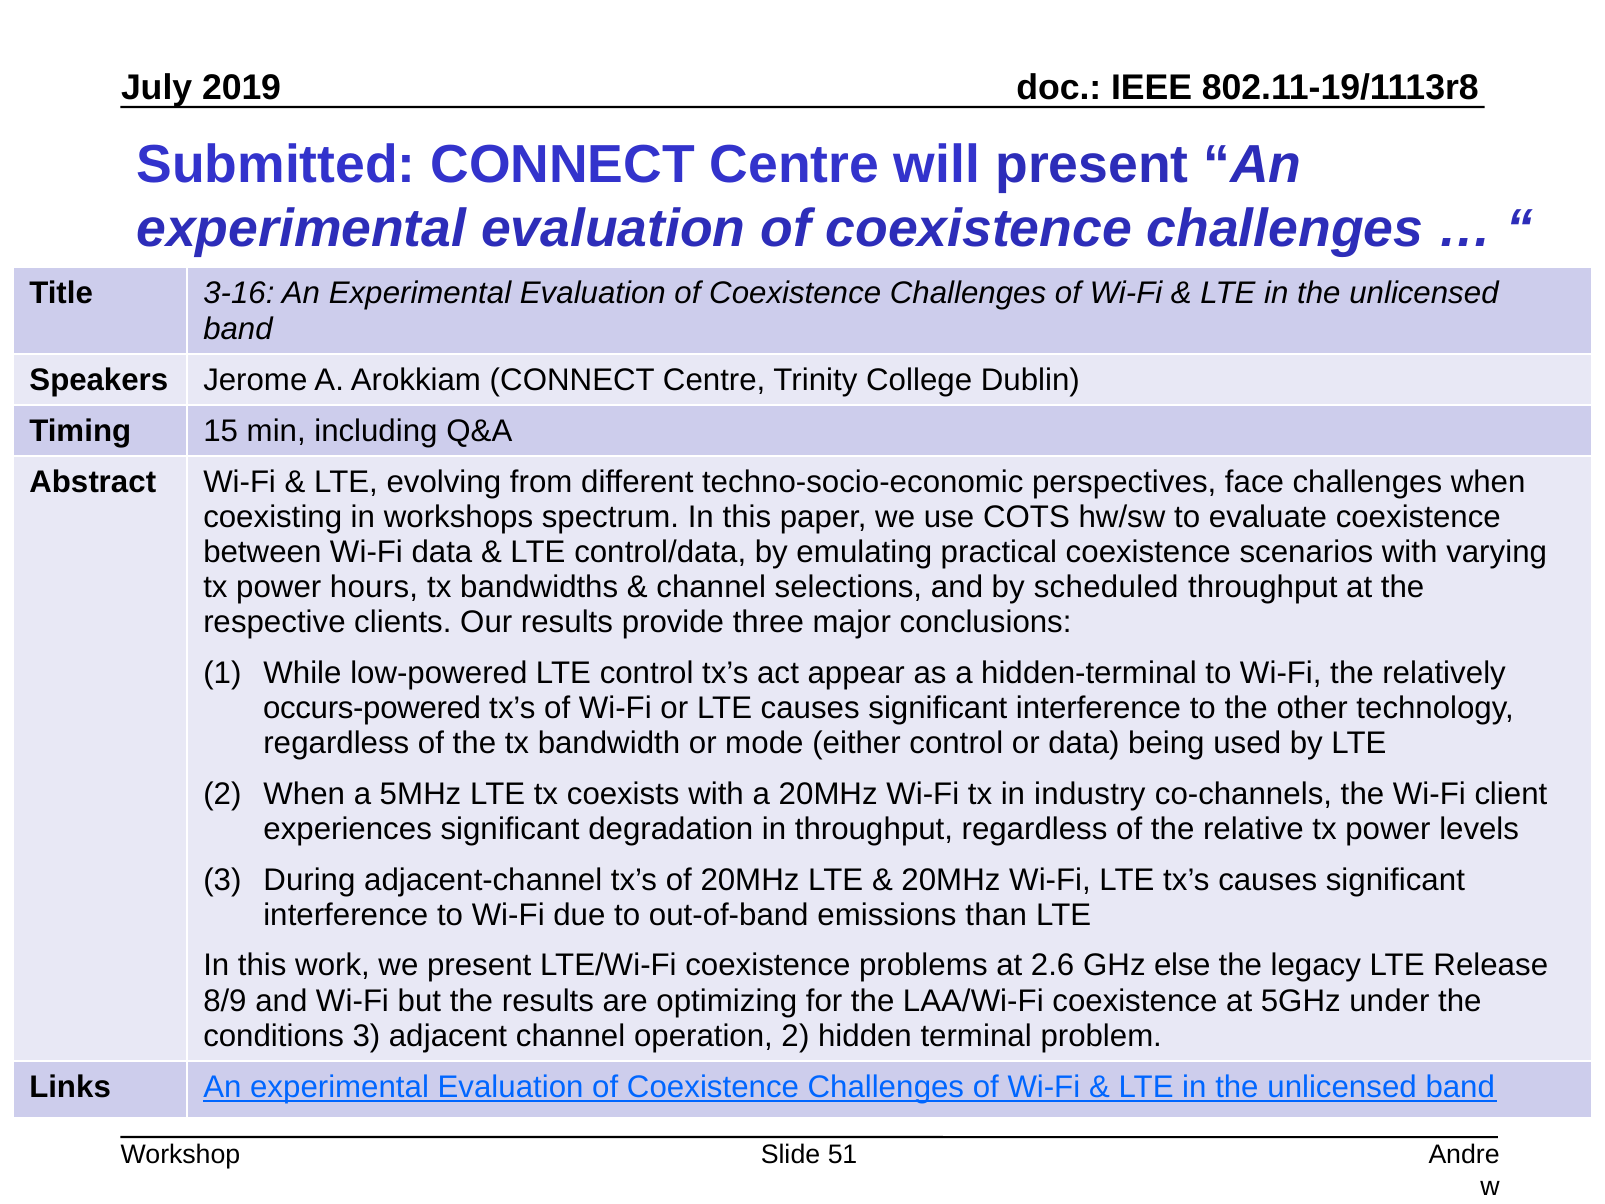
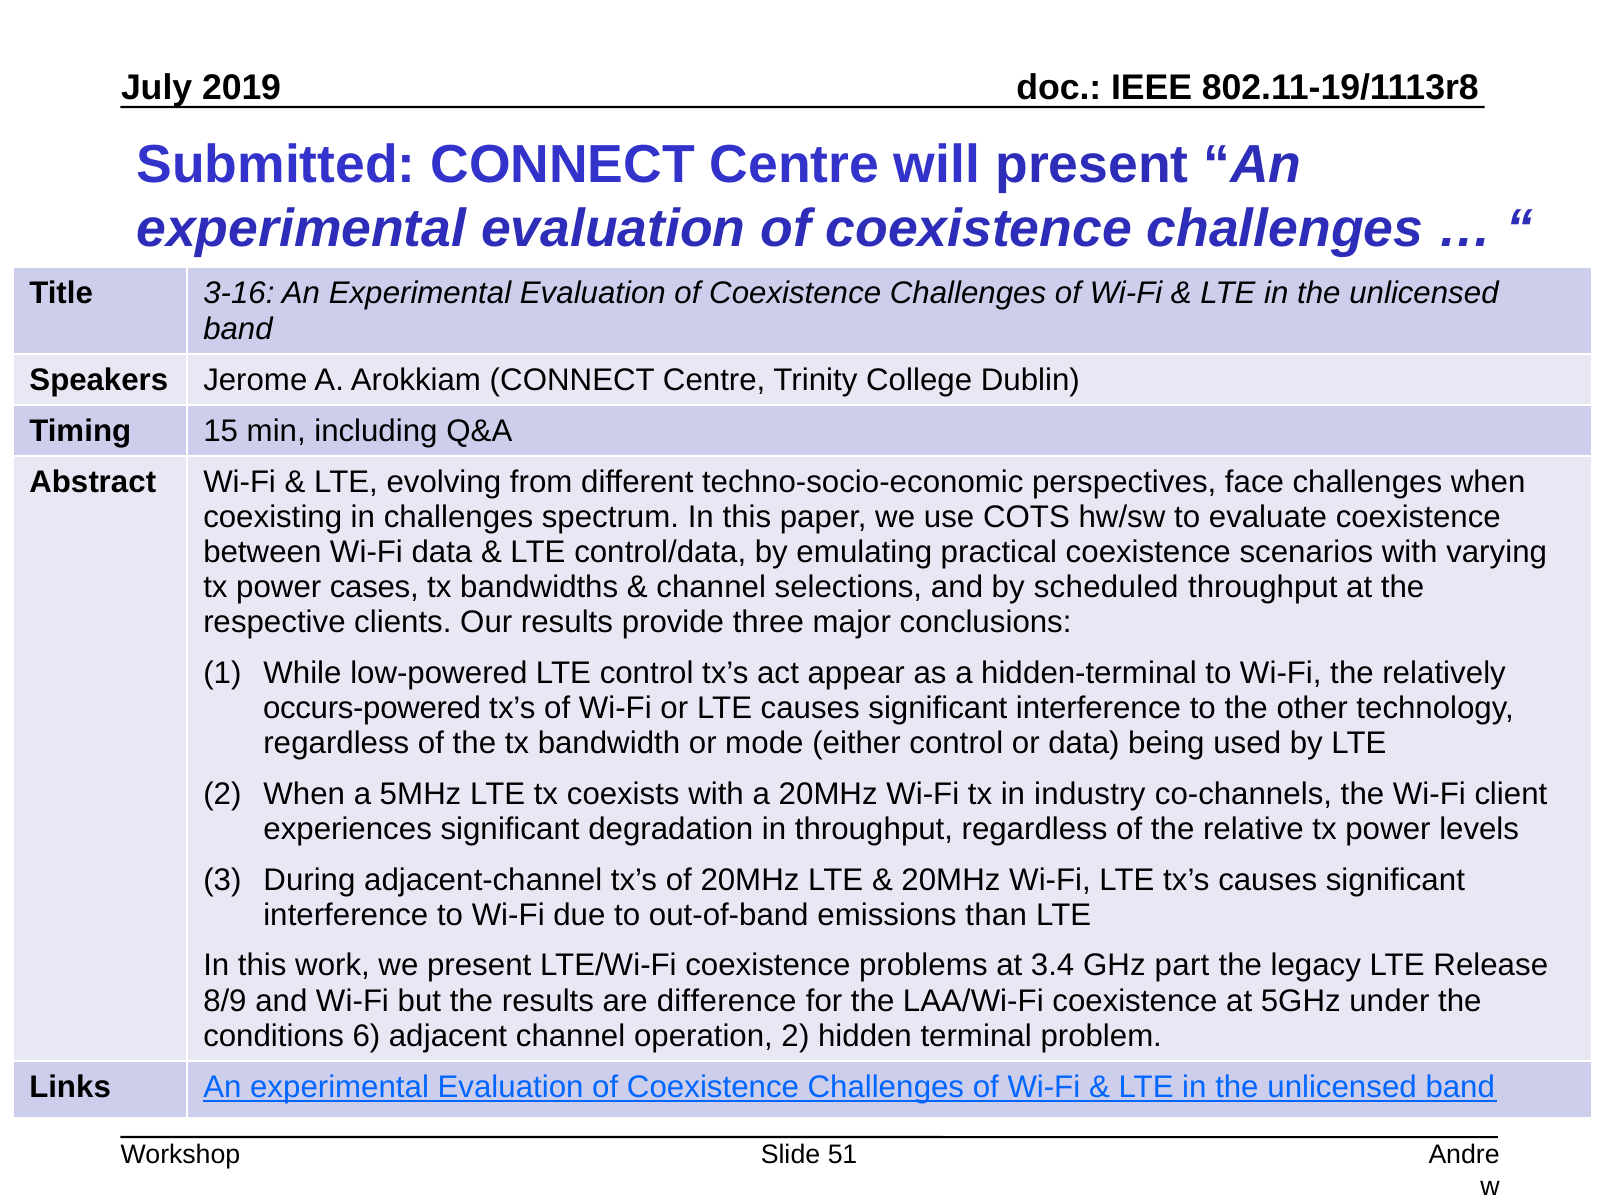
in workshops: workshops -> challenges
hours: hours -> cases
2.6: 2.6 -> 3.4
else: else -> part
optimizing: optimizing -> difference
conditions 3: 3 -> 6
